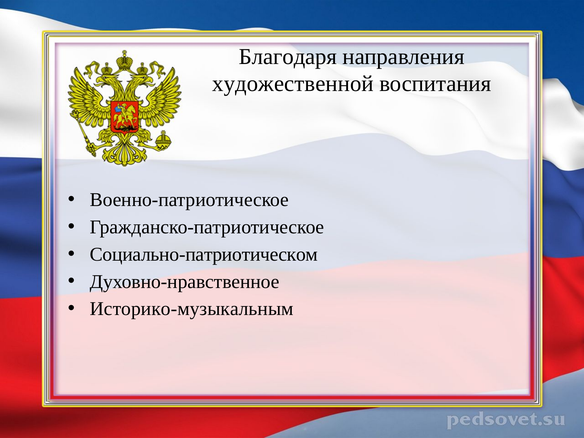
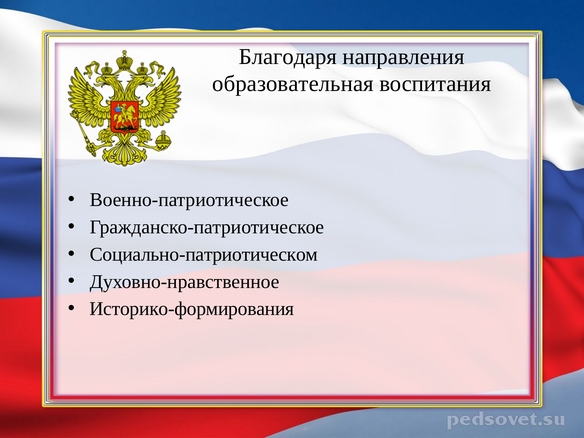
художественной: художественной -> образовательная
Историко-музыкальным: Историко-музыкальным -> Историко-формирования
